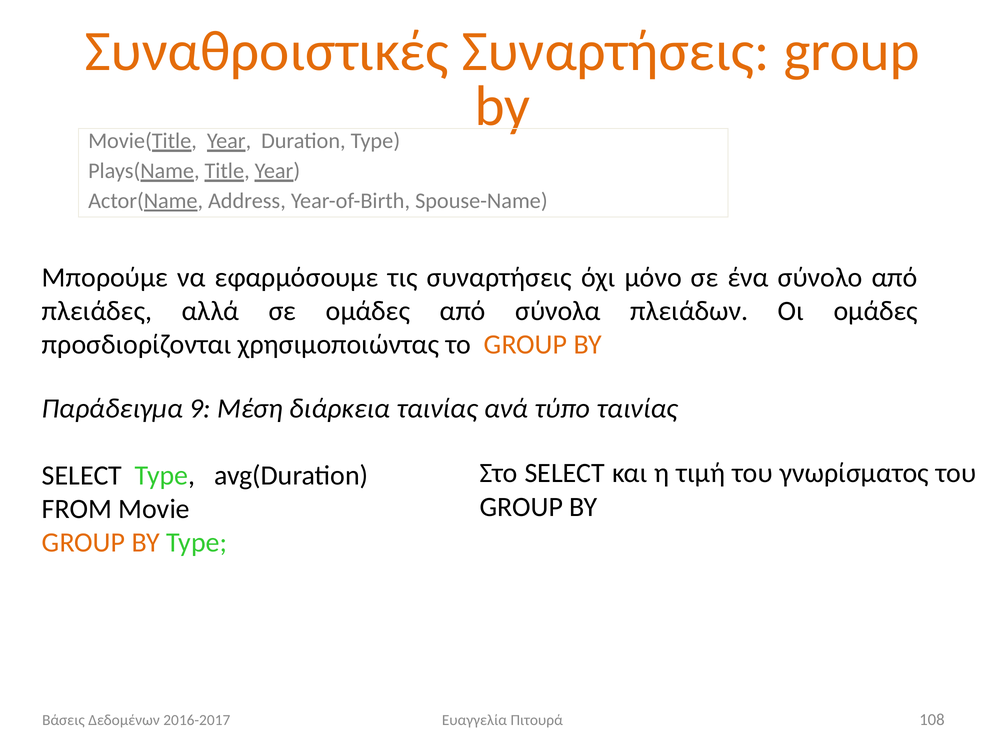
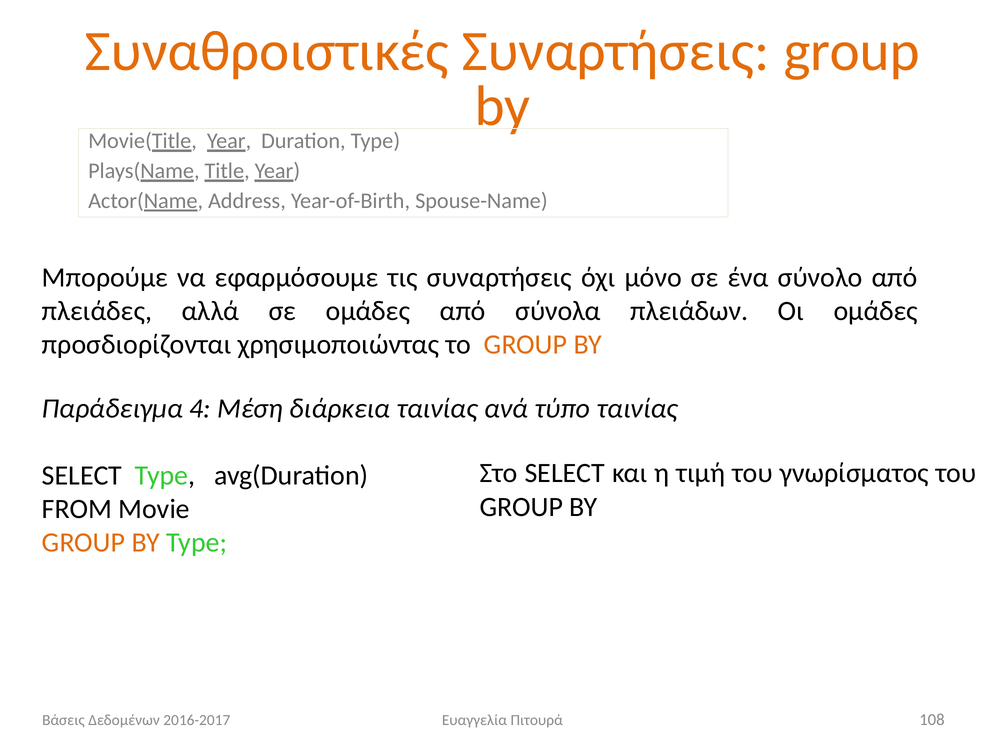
9: 9 -> 4
